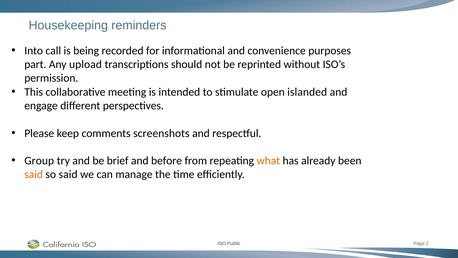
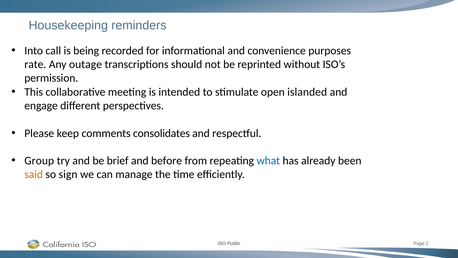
part: part -> rate
upload: upload -> outage
screenshots: screenshots -> consolidates
what colour: orange -> blue
so said: said -> sign
